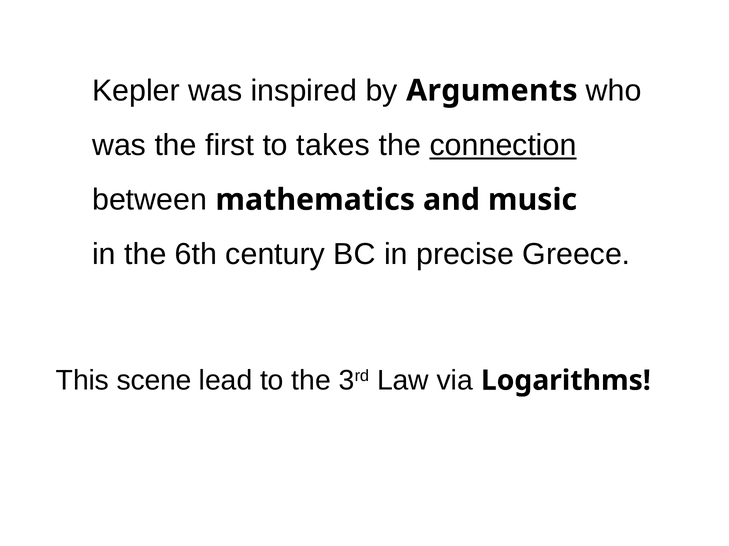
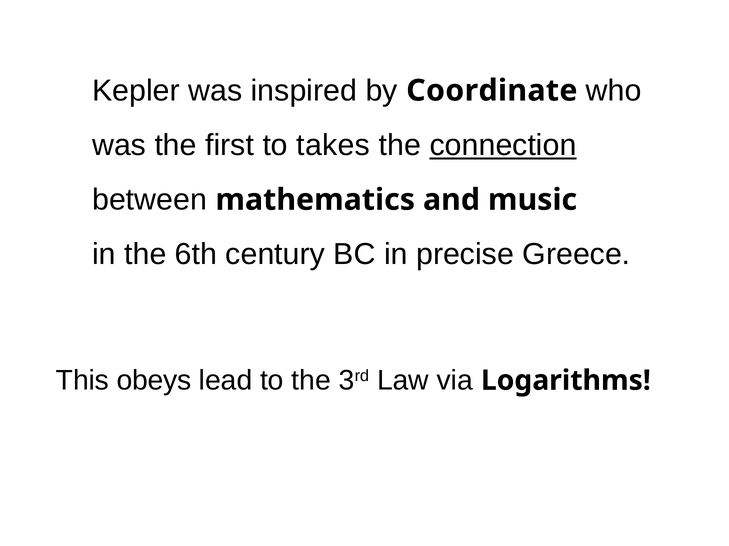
Arguments: Arguments -> Coordinate
scene: scene -> obeys
